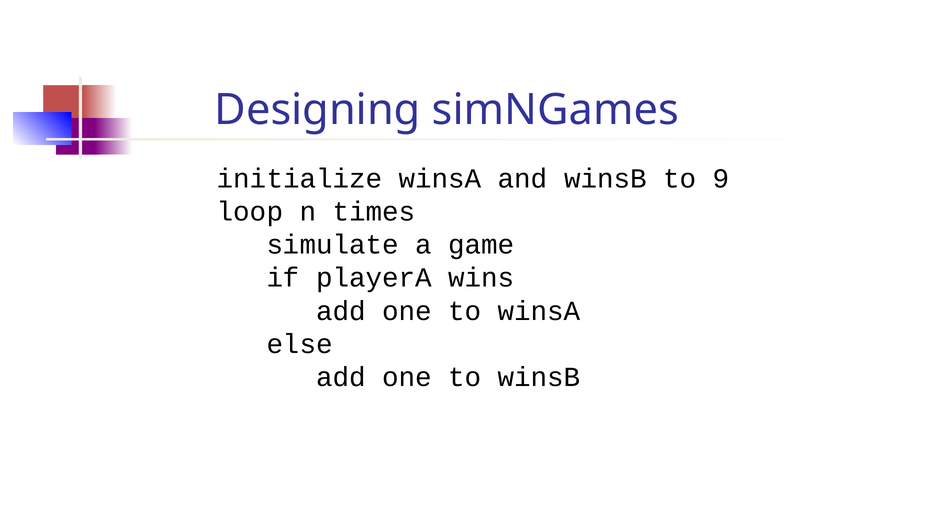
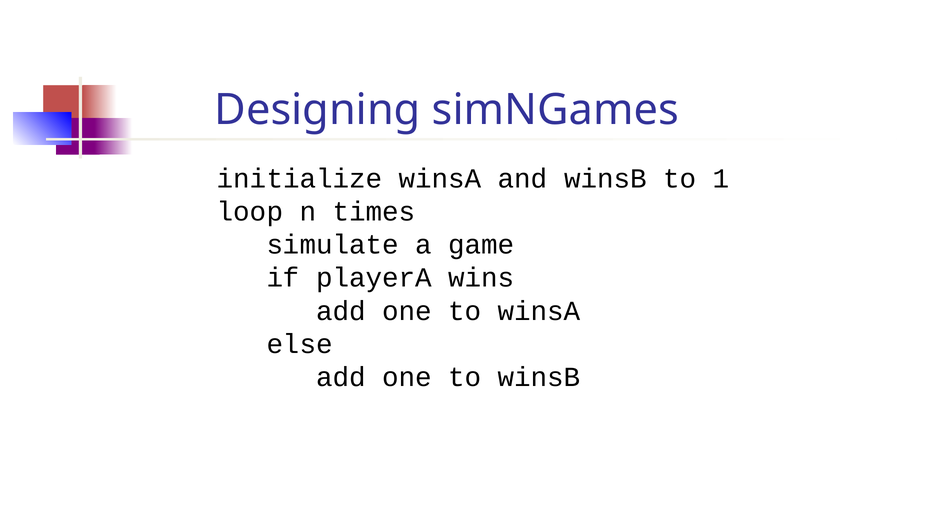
9: 9 -> 1
